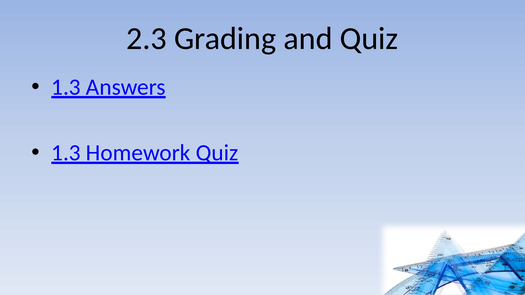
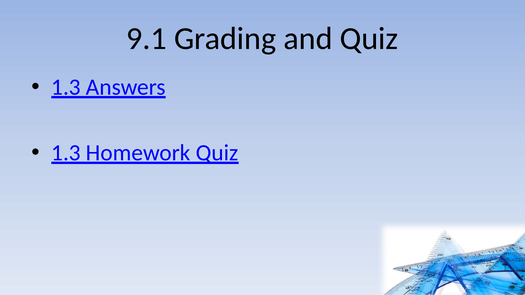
2.3: 2.3 -> 9.1
